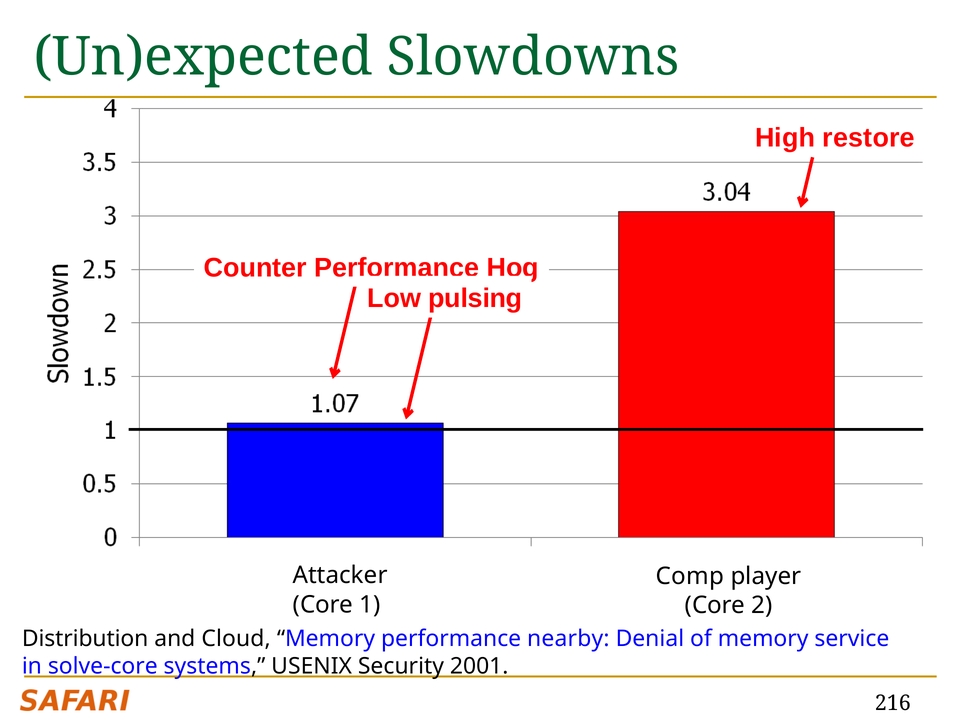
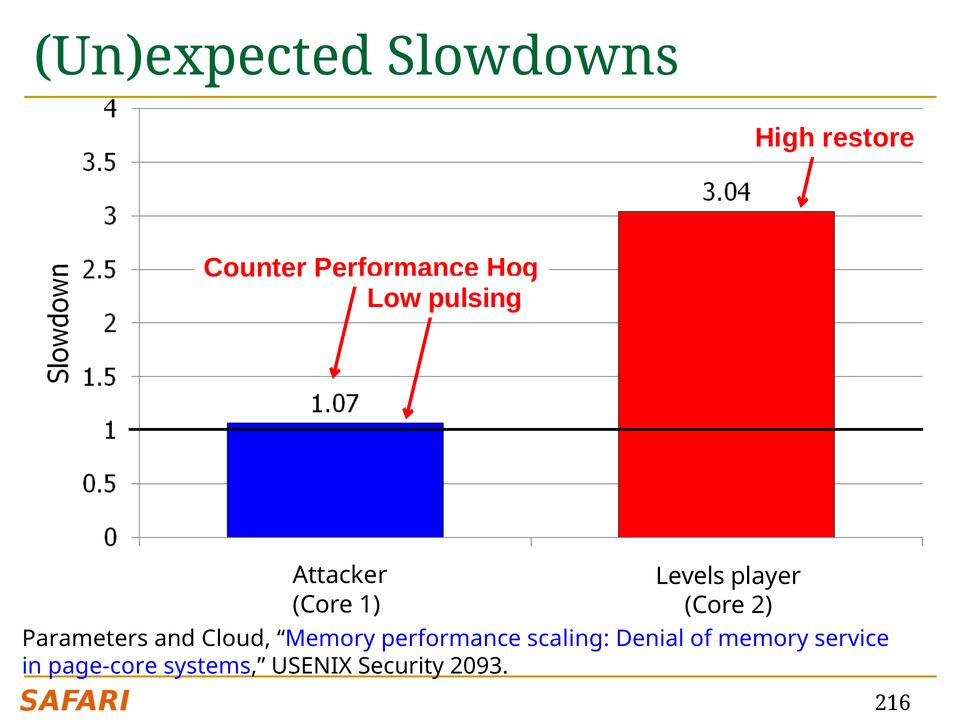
Comp: Comp -> Levels
Distribution: Distribution -> Parameters
nearby: nearby -> scaling
solve-core: solve-core -> page-core
2001: 2001 -> 2093
